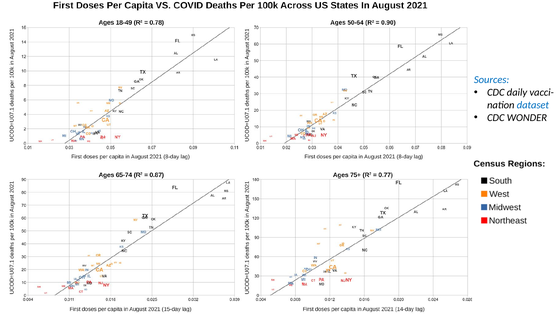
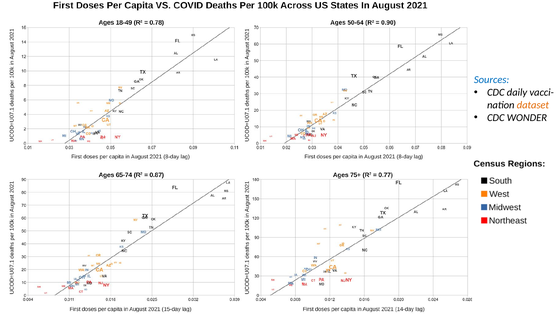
dataset colour: blue -> orange
